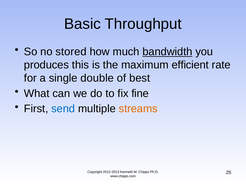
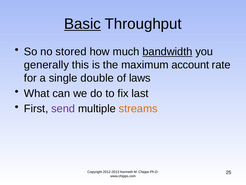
Basic underline: none -> present
produces: produces -> generally
efficient: efficient -> account
best: best -> laws
fine: fine -> last
send colour: blue -> purple
